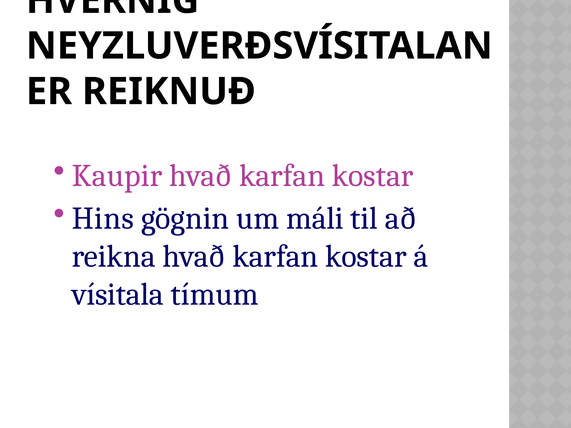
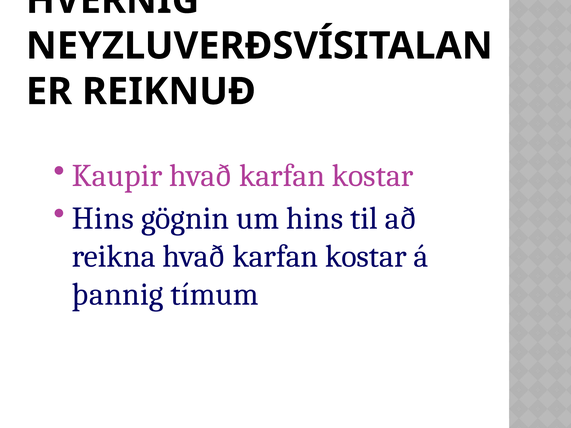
um máli: máli -> hins
vísitala: vísitala -> þannig
